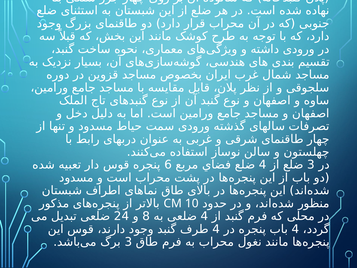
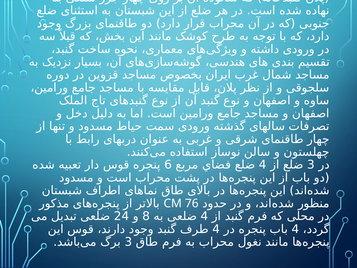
10: 10 -> 76
